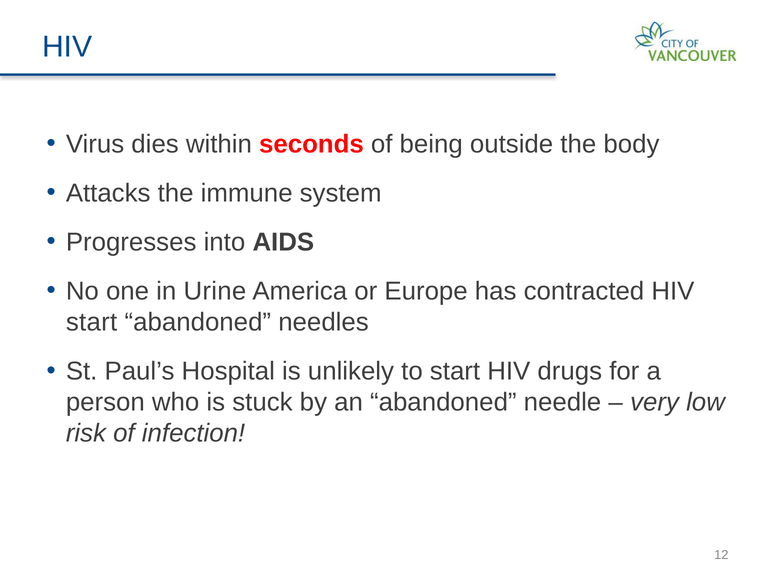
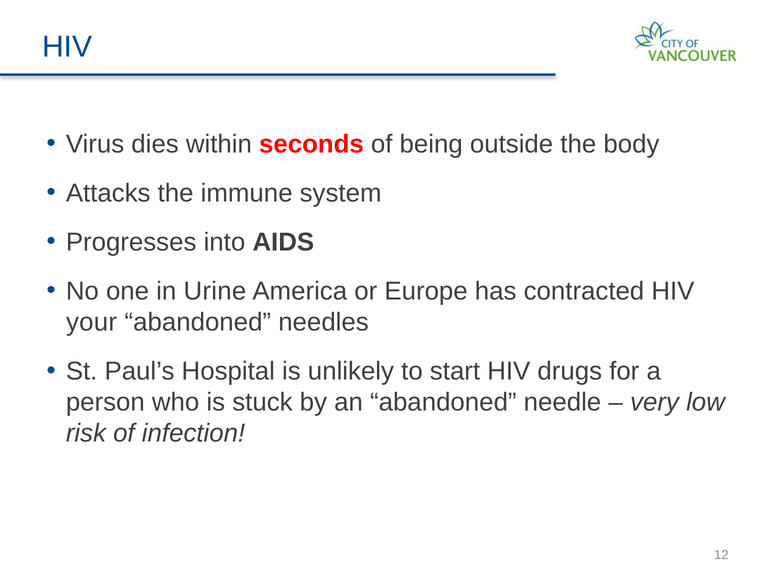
start at (92, 323): start -> your
